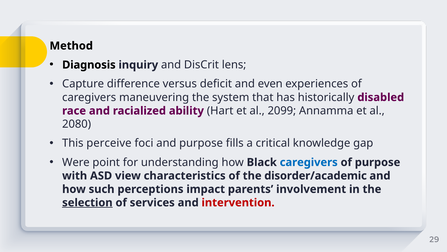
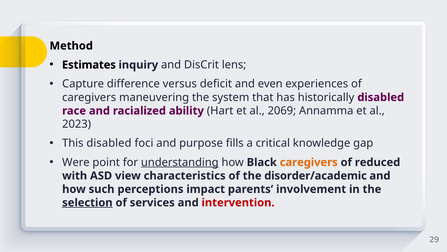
Diagnosis: Diagnosis -> Estimates
2099: 2099 -> 2069
2080: 2080 -> 2023
This perceive: perceive -> disabled
understanding underline: none -> present
caregivers at (309, 162) colour: blue -> orange
of purpose: purpose -> reduced
